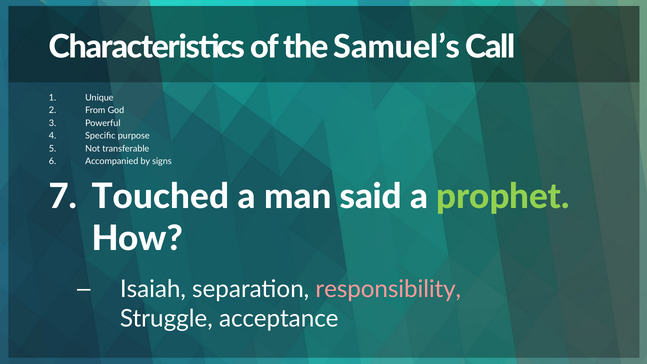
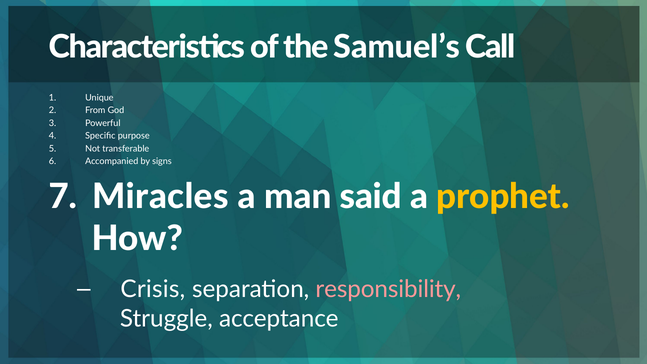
Touched: Touched -> Miracles
prophet colour: light green -> yellow
Isaiah: Isaiah -> Crisis
